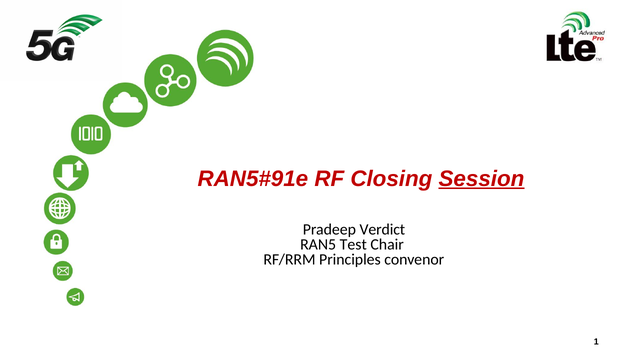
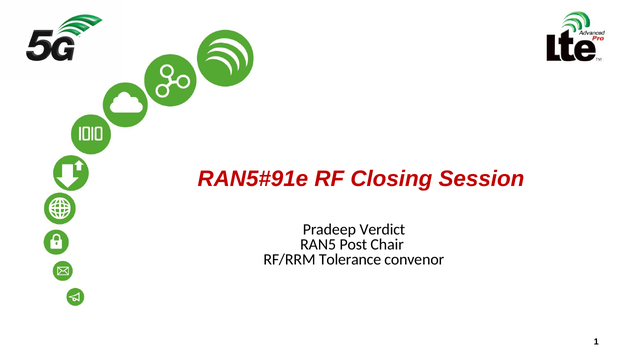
Session underline: present -> none
Test: Test -> Post
Principles: Principles -> Tolerance
